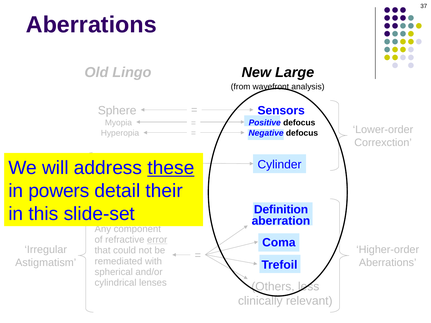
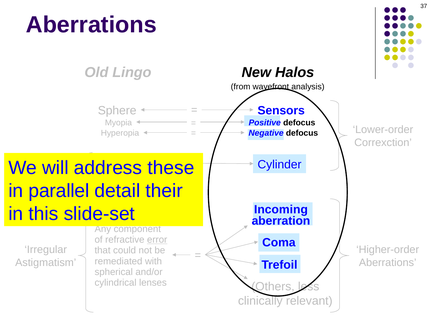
Large: Large -> Halos
these underline: present -> none
powers: powers -> parallel
Definition: Definition -> Incoming
